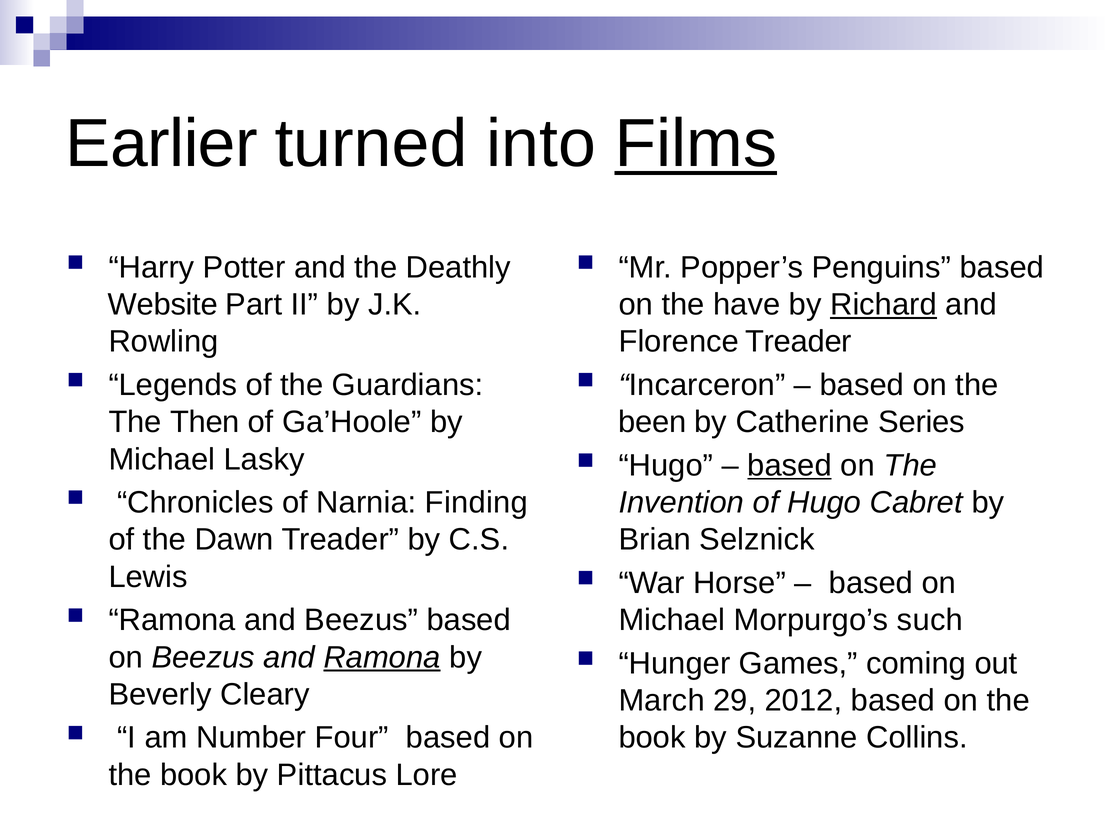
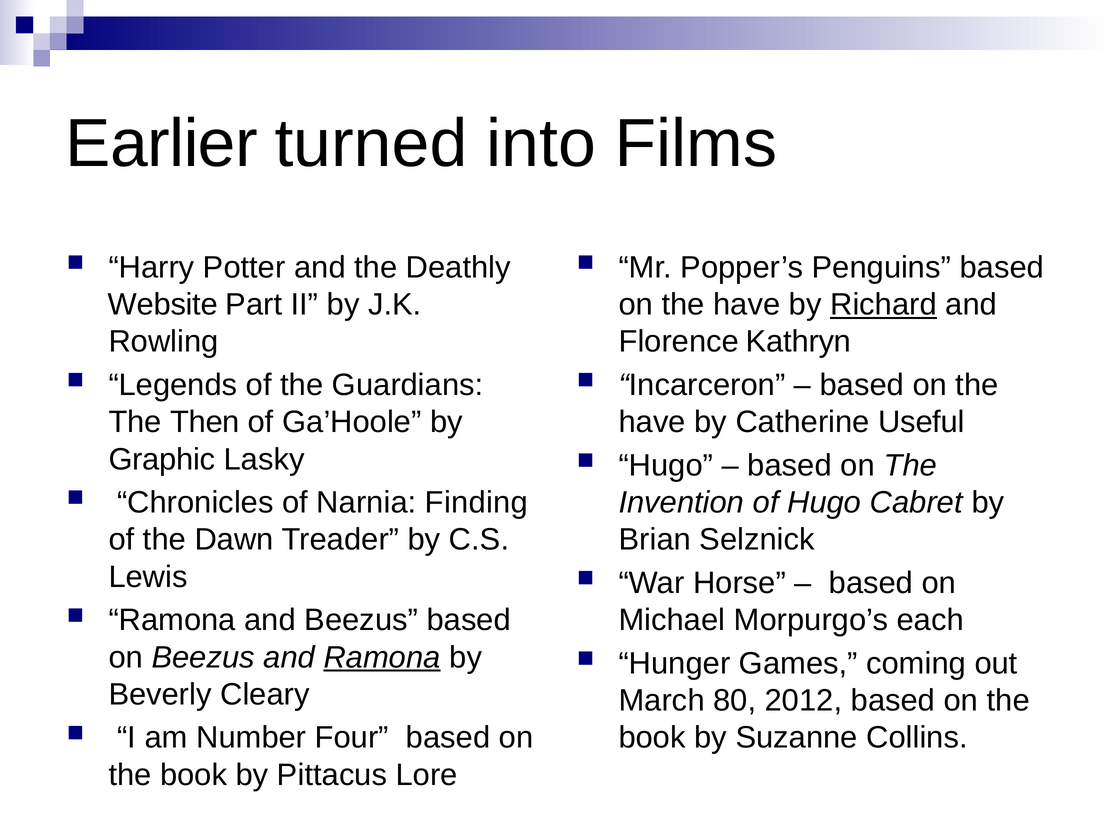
Films underline: present -> none
Florence Treader: Treader -> Kathryn
been at (652, 422): been -> have
Series: Series -> Useful
Michael at (162, 459): Michael -> Graphic
based at (790, 465) underline: present -> none
such: such -> each
29: 29 -> 80
